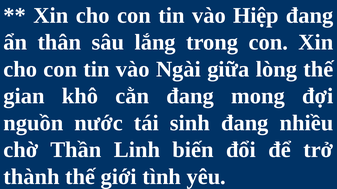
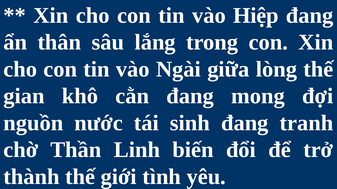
nhiều: nhiều -> tranh
